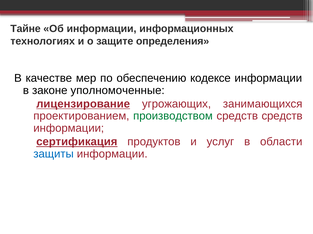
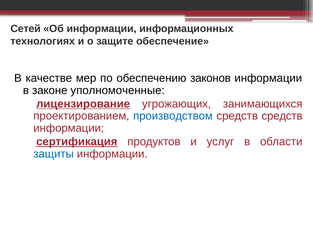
Тайне: Тайне -> Сетей
определения: определения -> обеспечение
кодексе: кодексе -> законов
производством colour: green -> blue
